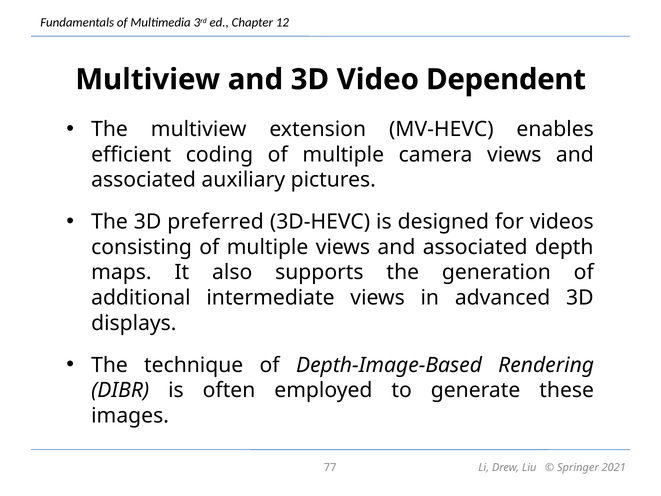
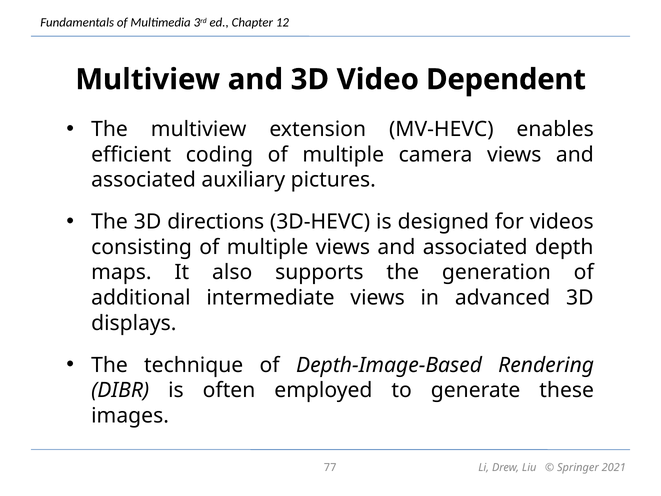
preferred: preferred -> directions
